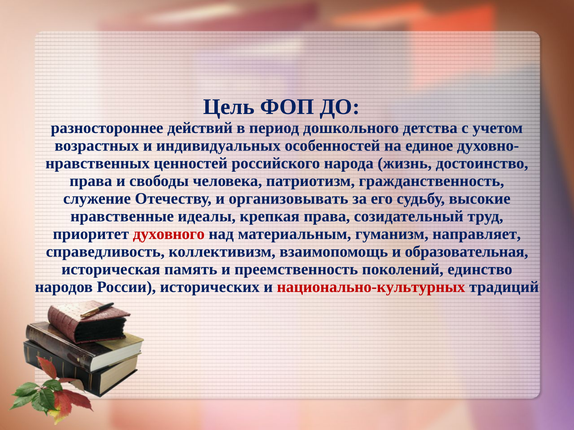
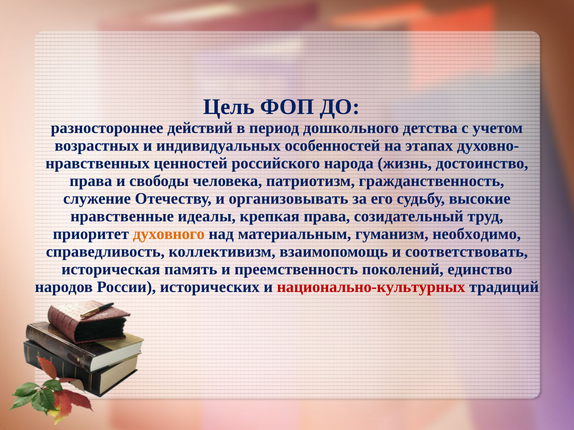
единое: единое -> этапах
духовного colour: red -> orange
направляет: направляет -> необходимо
образовательная: образовательная -> соответствовать
